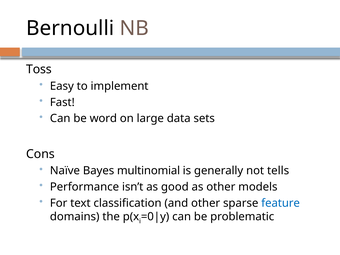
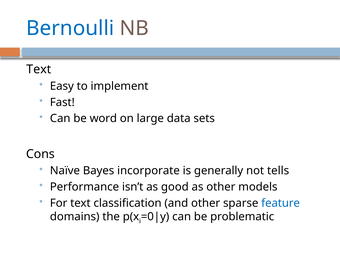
Bernoulli colour: black -> blue
Toss at (39, 69): Toss -> Text
multinomial: multinomial -> incorporate
